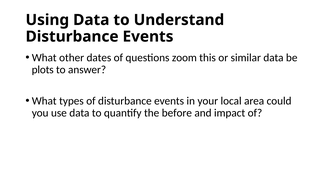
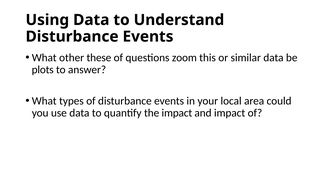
dates: dates -> these
the before: before -> impact
